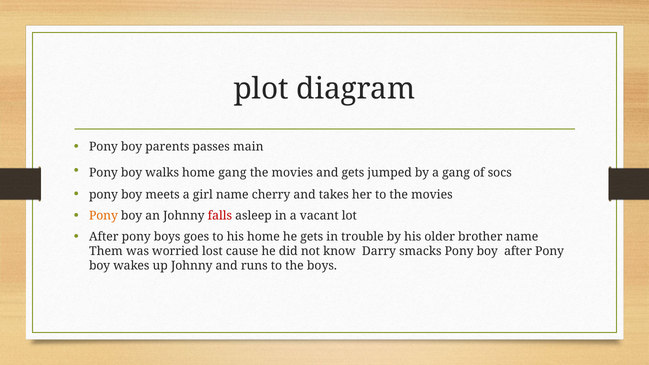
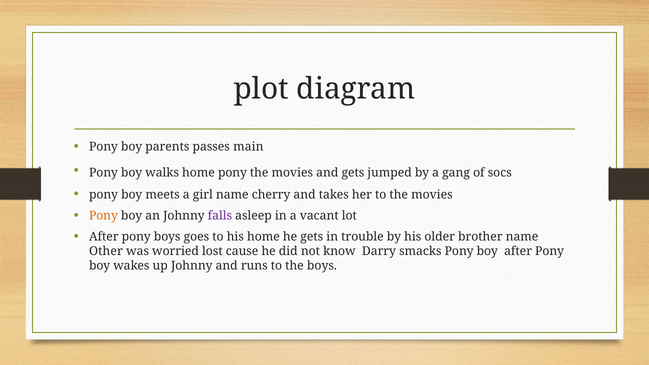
home gang: gang -> pony
falls colour: red -> purple
Them: Them -> Other
